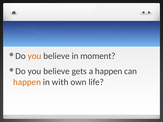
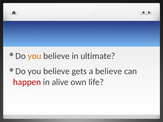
moment: moment -> ultimate
a happen: happen -> believe
happen at (27, 82) colour: orange -> red
with: with -> alive
